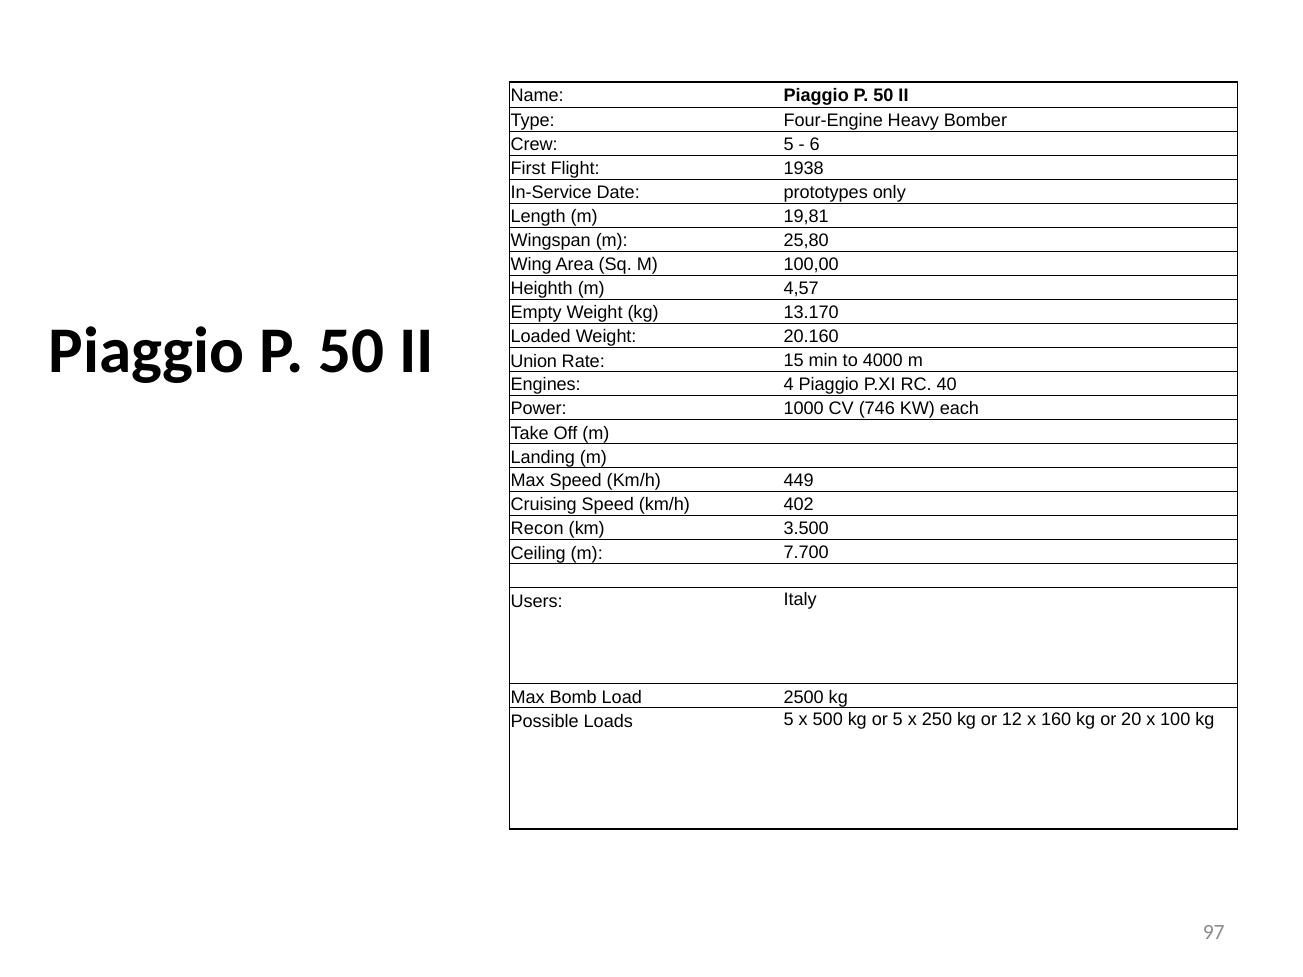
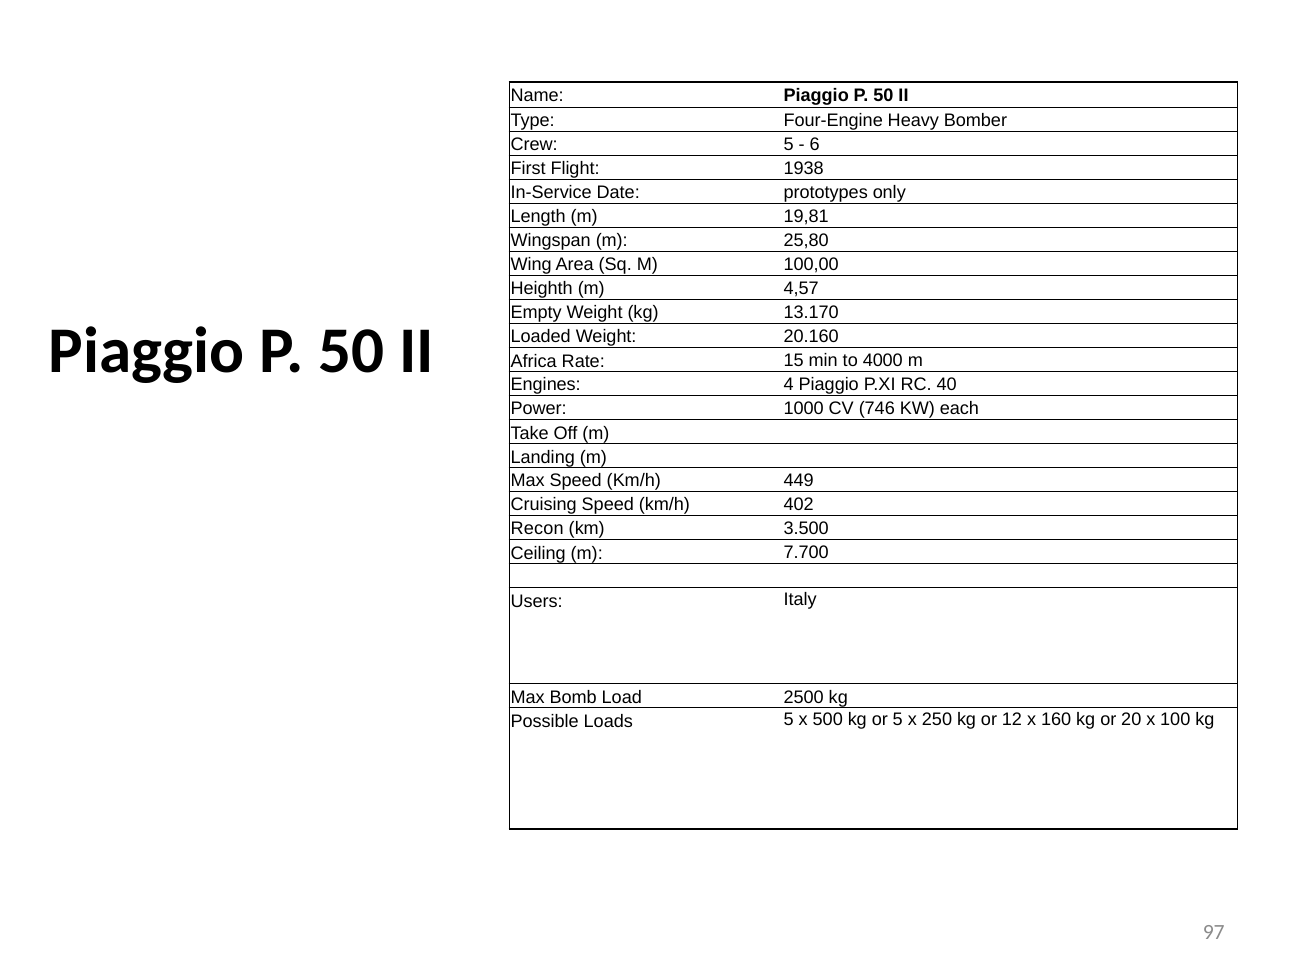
Union: Union -> Africa
